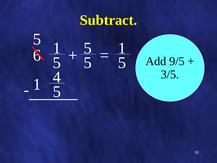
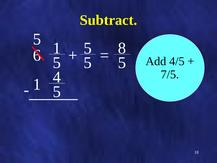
1 at (122, 48): 1 -> 8
9/5: 9/5 -> 4/5
3/5: 3/5 -> 7/5
